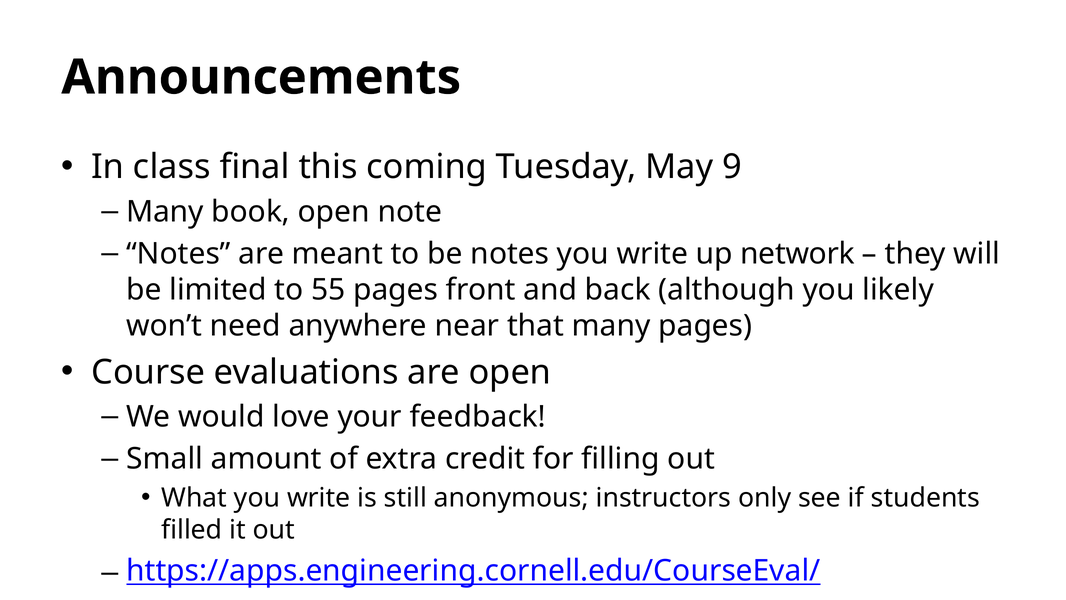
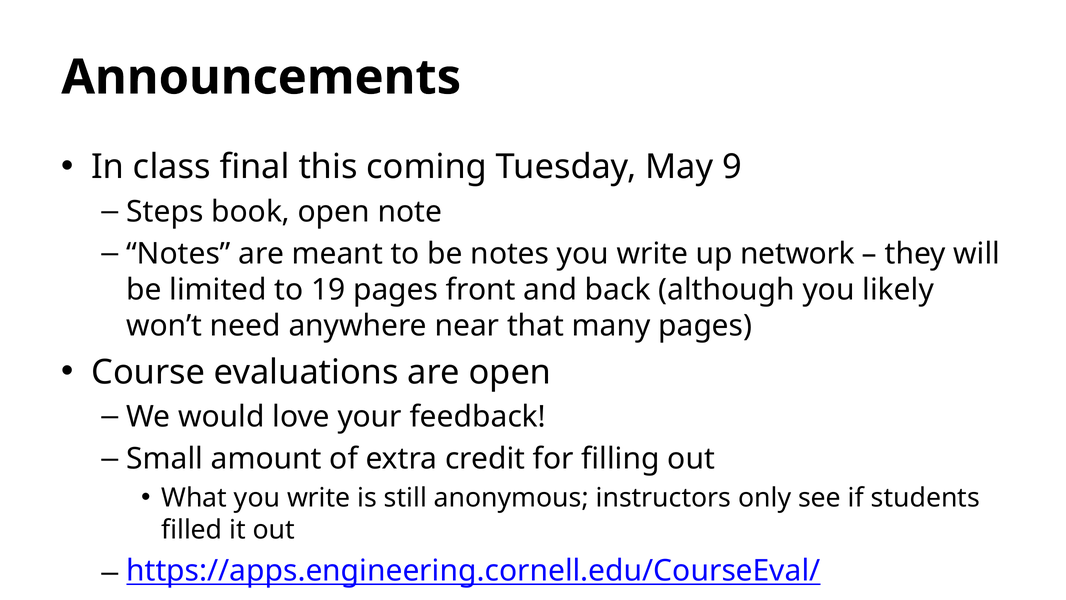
Many at (165, 212): Many -> Steps
55: 55 -> 19
